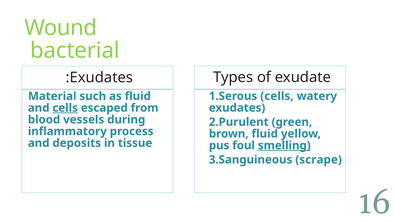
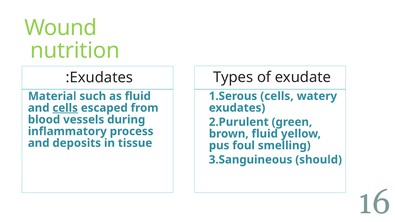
bacterial: bacterial -> nutrition
smelling underline: present -> none
scrape: scrape -> should
